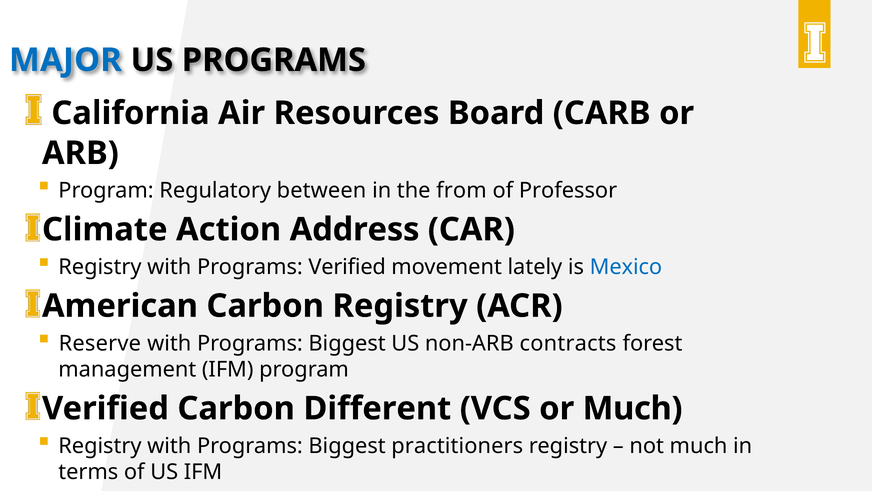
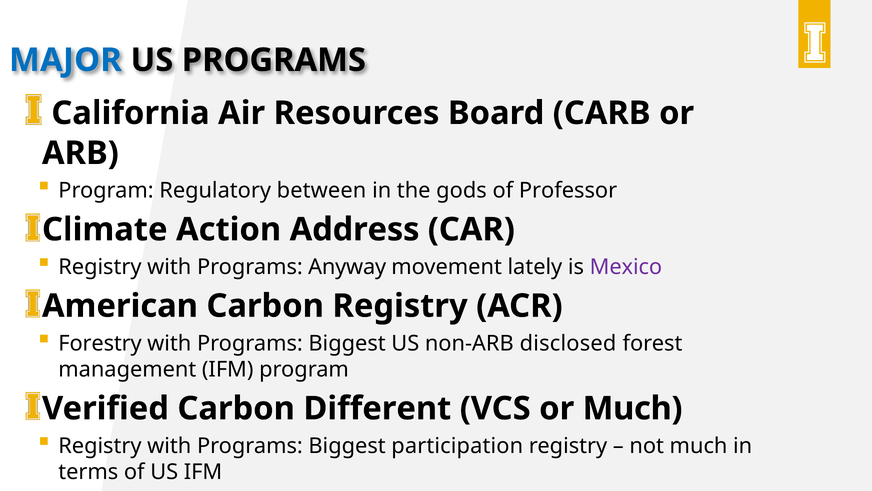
from: from -> gods
Programs Verified: Verified -> Anyway
Mexico colour: blue -> purple
Reserve: Reserve -> Forestry
contracts: contracts -> disclosed
practitioners: practitioners -> participation
